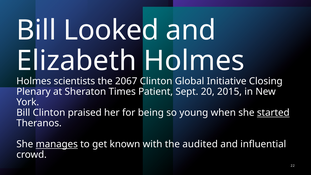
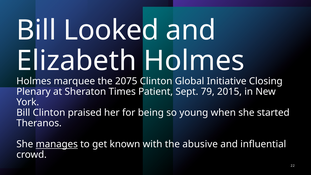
scientists: scientists -> marquee
2067: 2067 -> 2075
20: 20 -> 79
started underline: present -> none
audited: audited -> abusive
